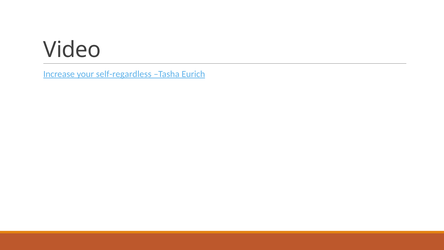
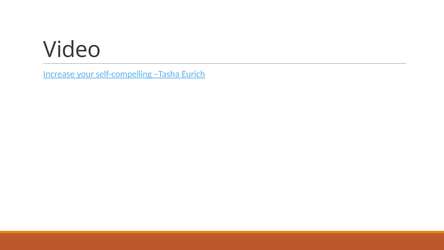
self-regardless: self-regardless -> self-compelling
